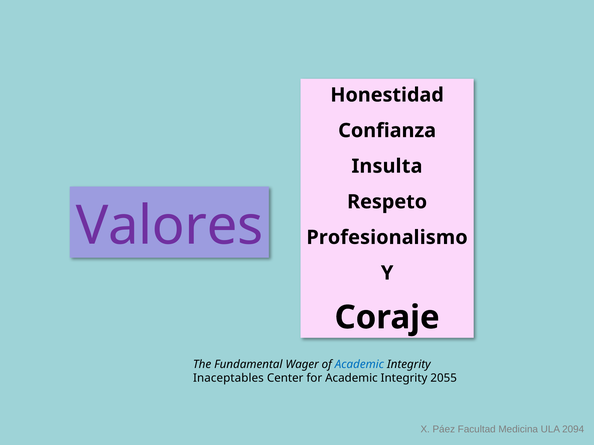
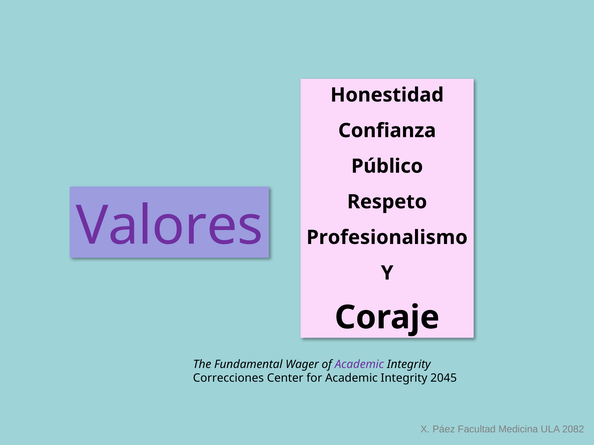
Insulta: Insulta -> Público
Academic at (359, 365) colour: blue -> purple
Inaceptables: Inaceptables -> Correcciones
2055: 2055 -> 2045
2094: 2094 -> 2082
